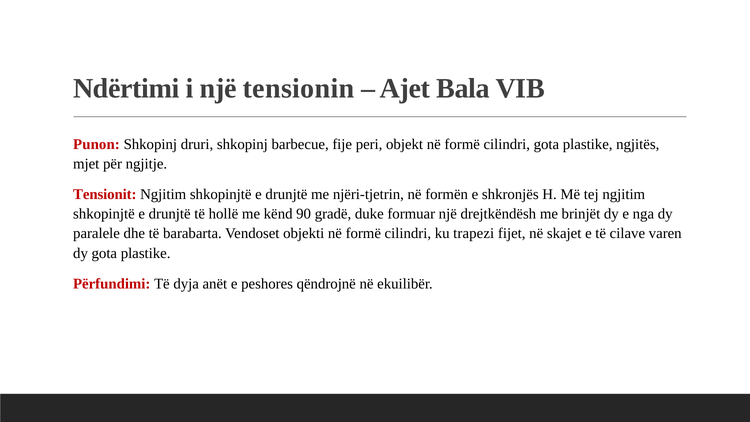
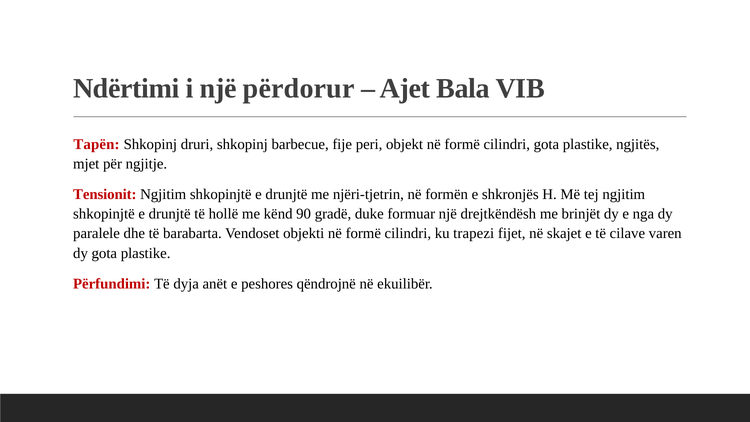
tensionin: tensionin -> përdorur
Punon: Punon -> Tapën
